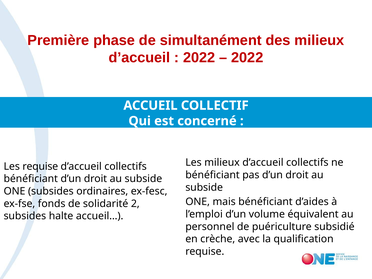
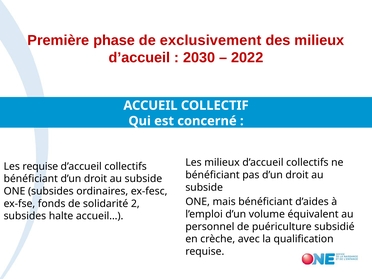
simultanément: simultanément -> exclusivement
2022 at (199, 58): 2022 -> 2030
